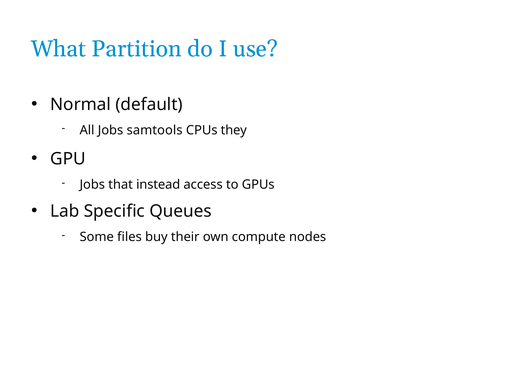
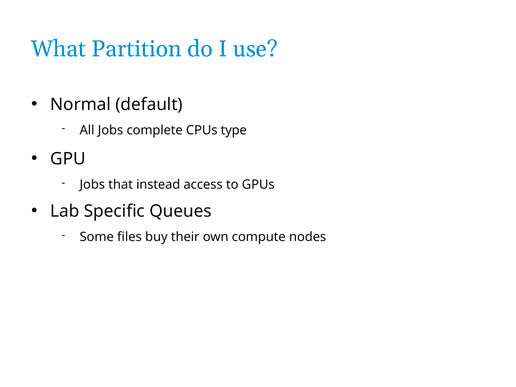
samtools: samtools -> complete
they: they -> type
